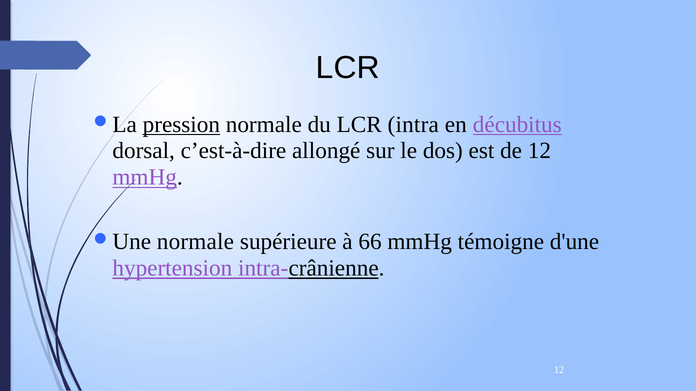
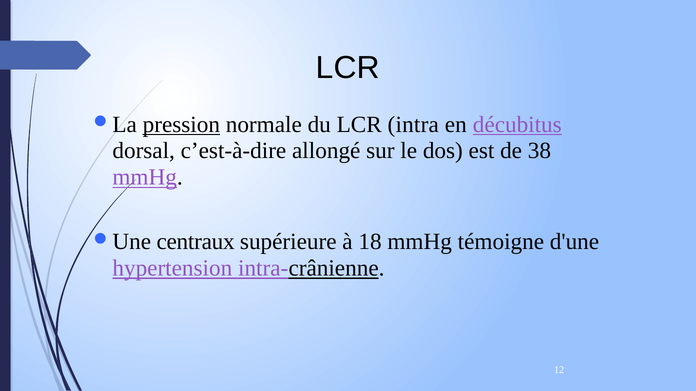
de 12: 12 -> 38
normale at (195, 242): normale -> centraux
66: 66 -> 18
